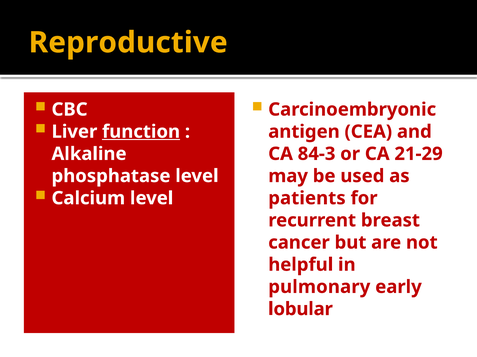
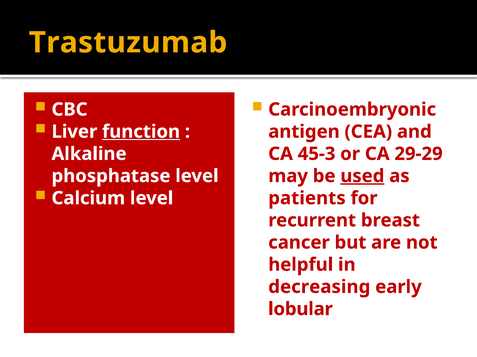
Reproductive: Reproductive -> Trastuzumab
84-3: 84-3 -> 45-3
21-29: 21-29 -> 29-29
used underline: none -> present
pulmonary: pulmonary -> decreasing
